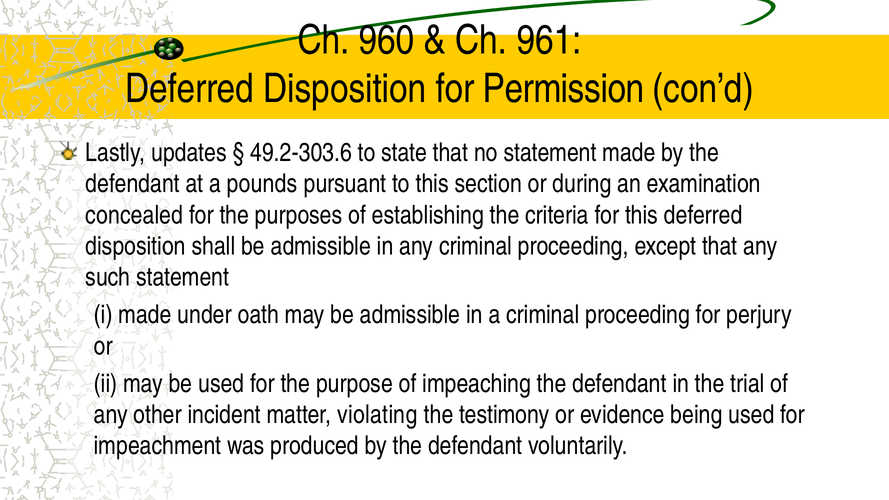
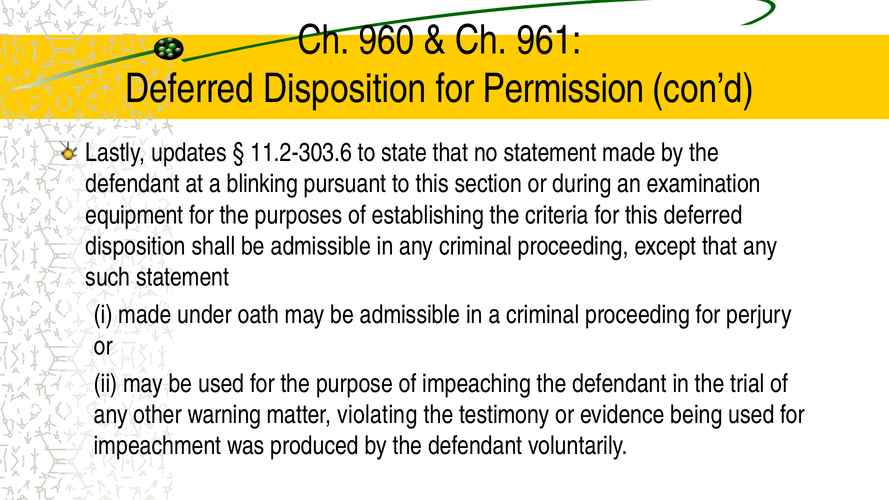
49.2-303.6: 49.2-303.6 -> 11.2-303.6
pounds: pounds -> blinking
concealed: concealed -> equipment
incident: incident -> warning
